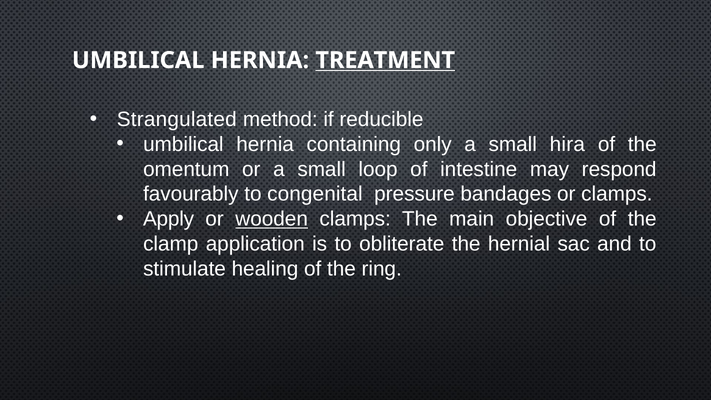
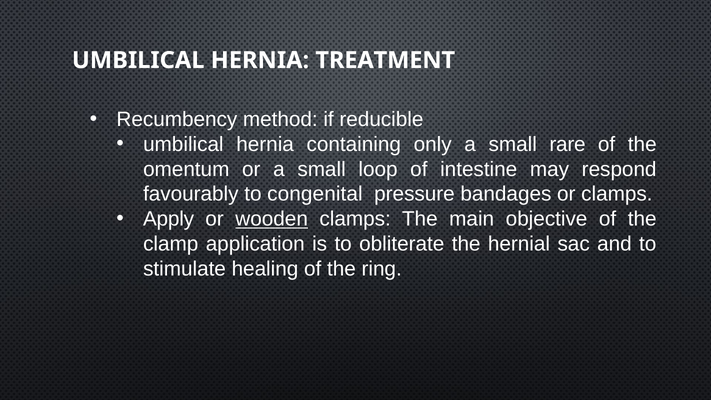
TREATMENT underline: present -> none
Strangulated: Strangulated -> Recumbency
hira: hira -> rare
